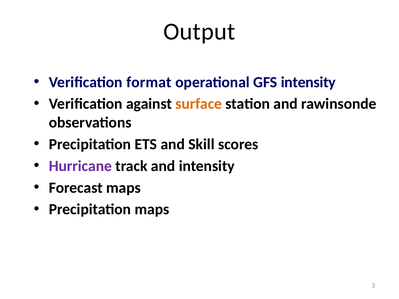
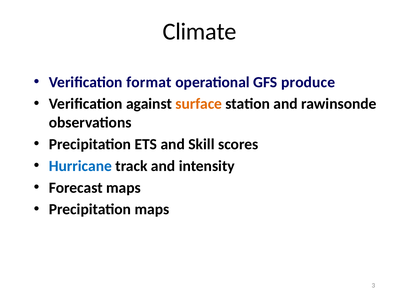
Output: Output -> Climate
GFS intensity: intensity -> produce
Hurricane colour: purple -> blue
